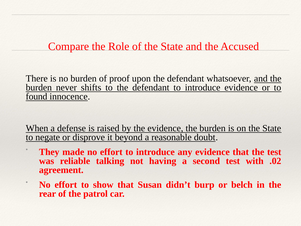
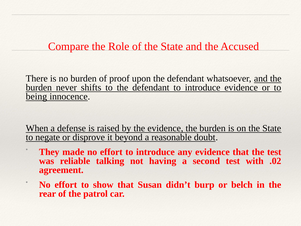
found: found -> being
